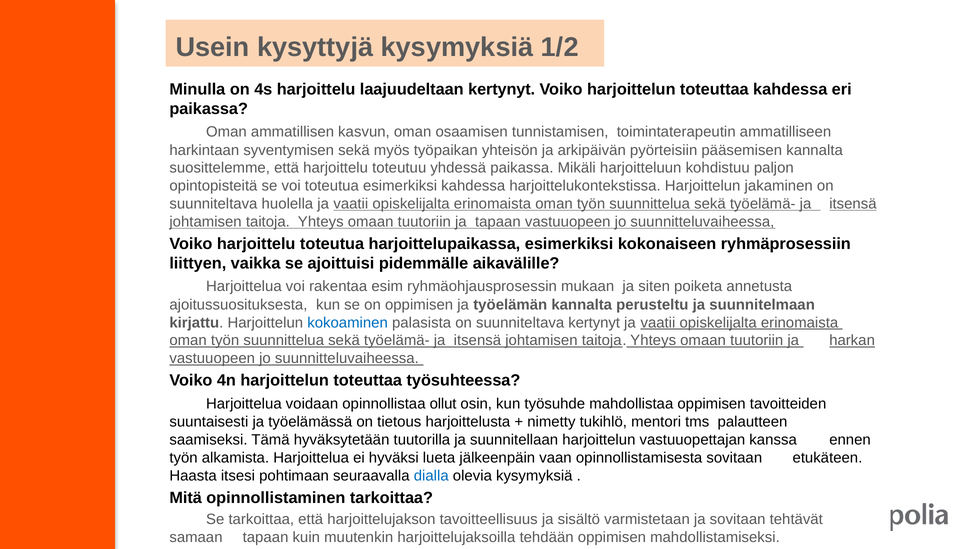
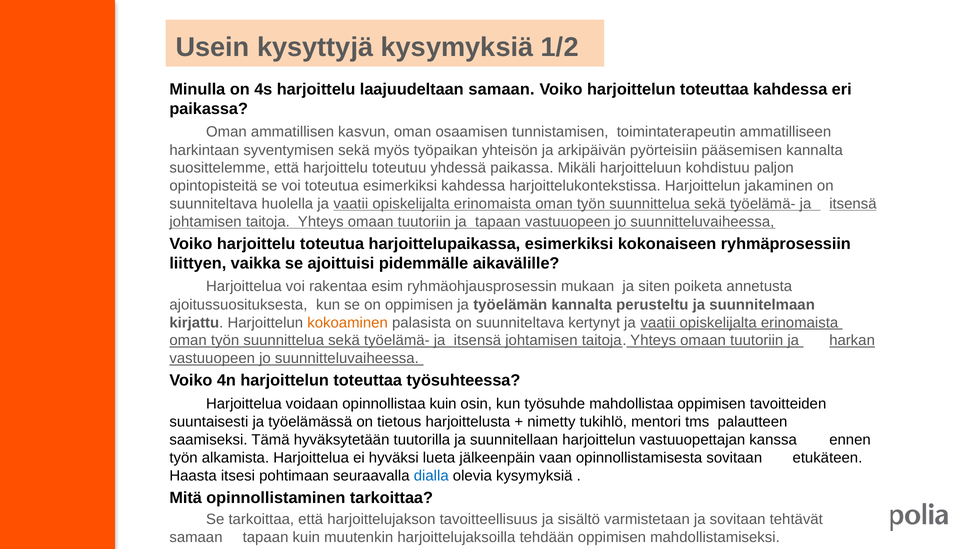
laajuudeltaan kertynyt: kertynyt -> samaan
kokoaminen colour: blue -> orange
opinnollistaa ollut: ollut -> kuin
